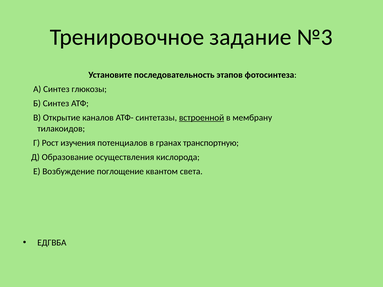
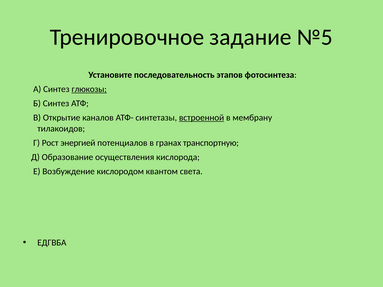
№3: №3 -> №5
глюкозы underline: none -> present
изучения: изучения -> энергией
поглощение: поглощение -> кислородом
